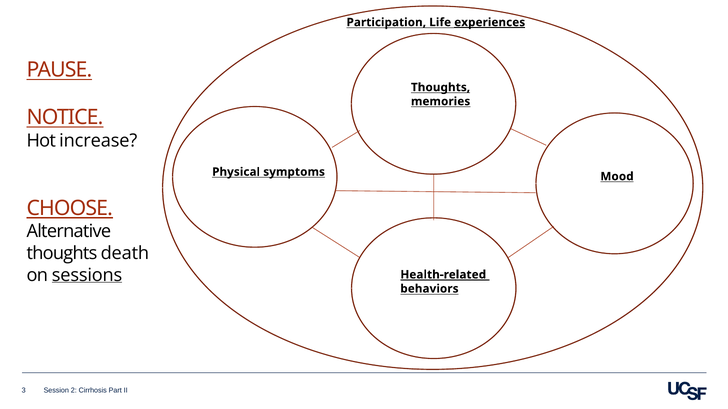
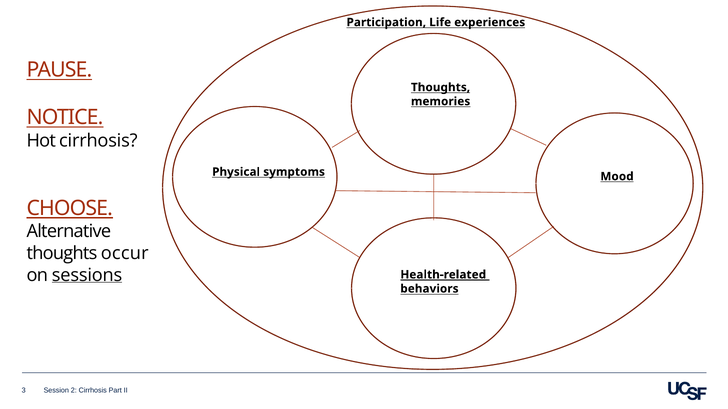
experiences underline: present -> none
Hot increase: increase -> cirrhosis
death: death -> occur
